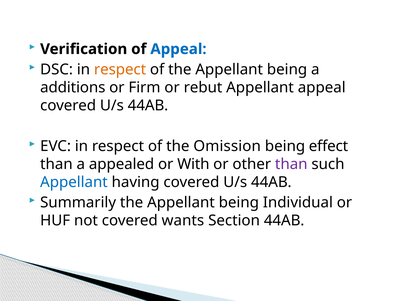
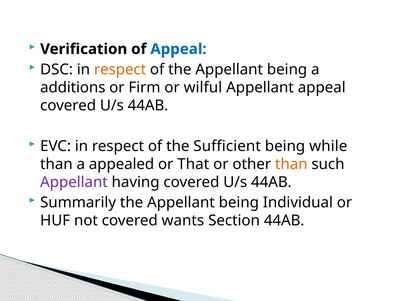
rebut: rebut -> wilful
Omission: Omission -> Sufficient
effect: effect -> while
With: With -> That
than at (291, 164) colour: purple -> orange
Appellant at (74, 183) colour: blue -> purple
